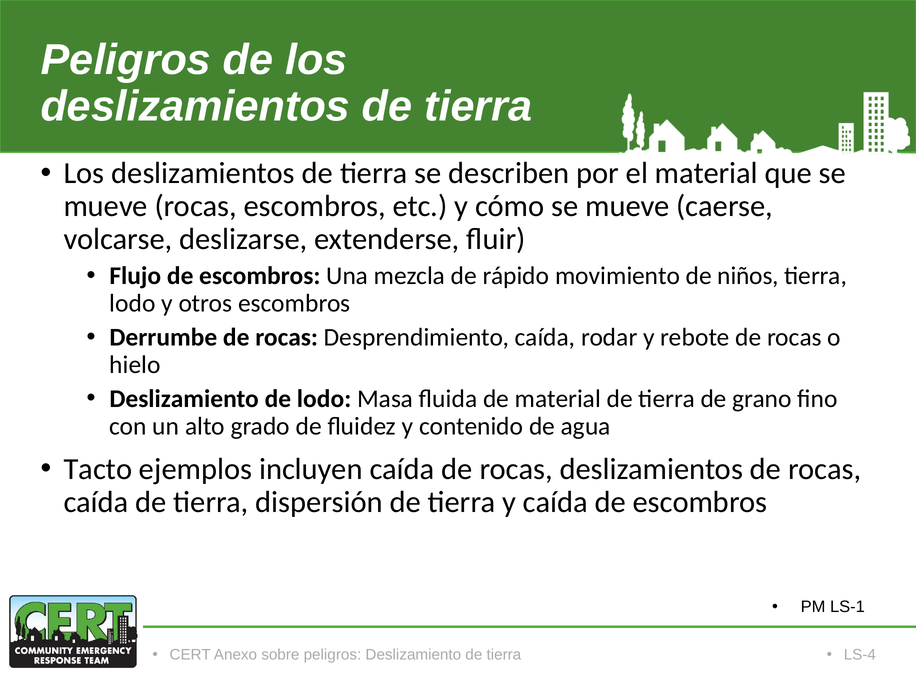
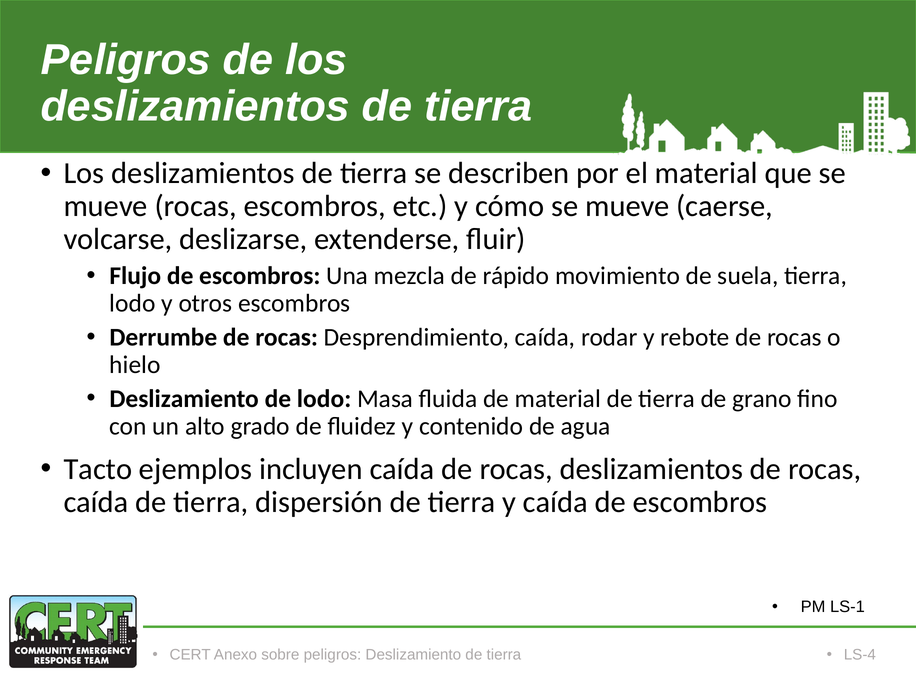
niños: niños -> suela
